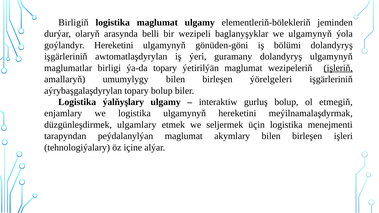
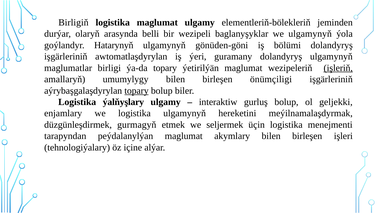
goýlandyr Hereketini: Hereketini -> Hatarynyň
ýörelgeleri: ýörelgeleri -> önümçiligi
topary at (137, 91) underline: none -> present
etmegiň: etmegiň -> geljekki
ulgamlary: ulgamlary -> gurmagyň
